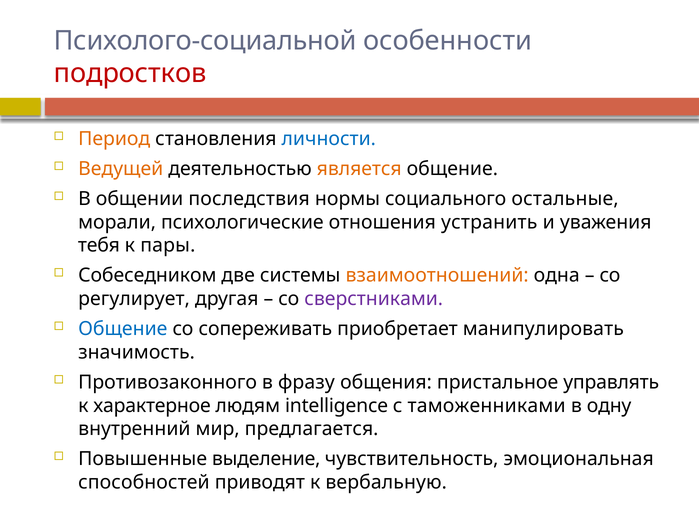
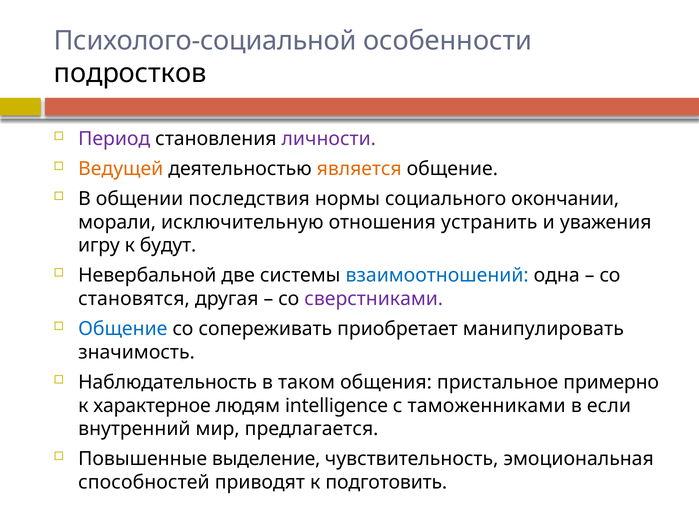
подростков colour: red -> black
Период colour: orange -> purple
личности colour: blue -> purple
остальные: остальные -> окончании
психологические: психологические -> исключительную
тебя: тебя -> игру
пары: пары -> будут
Собеседником: Собеседником -> Невербальной
взаимоотношений colour: orange -> blue
регулирует: регулирует -> становятся
Противозаконного: Противозаконного -> Наблюдательность
фразу: фразу -> таком
управлять: управлять -> примерно
одну: одну -> если
вербальную: вербальную -> подготовить
